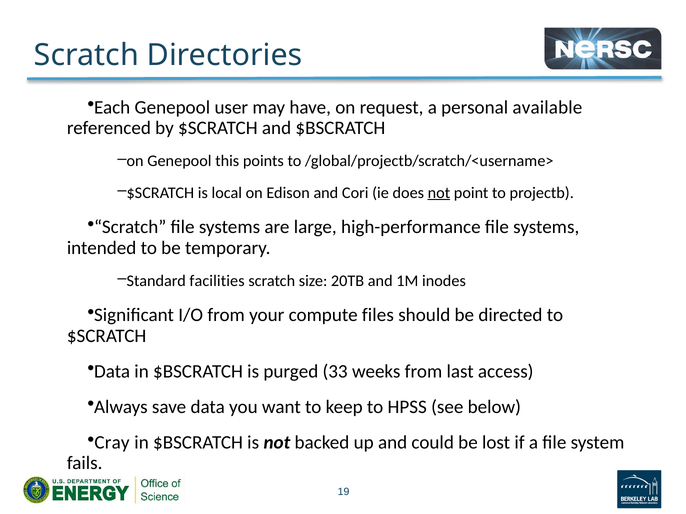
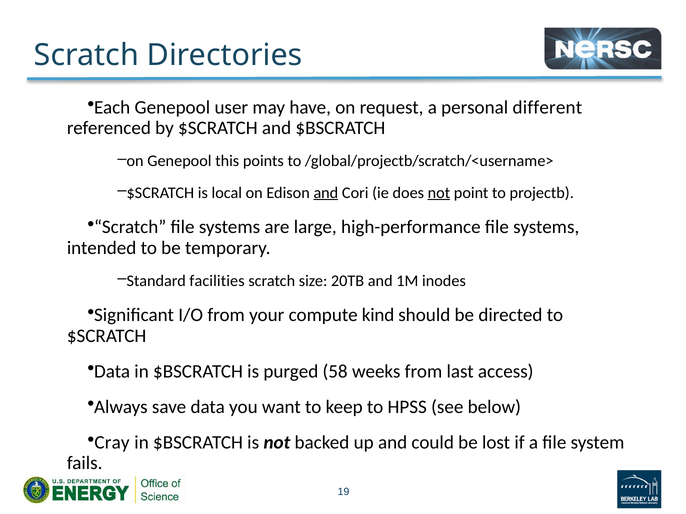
available: available -> different
and at (326, 193) underline: none -> present
files: files -> kind
33: 33 -> 58
